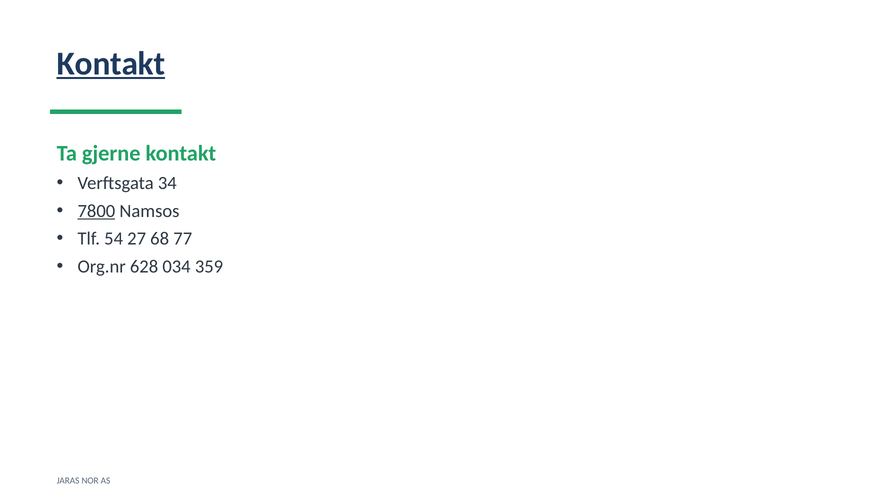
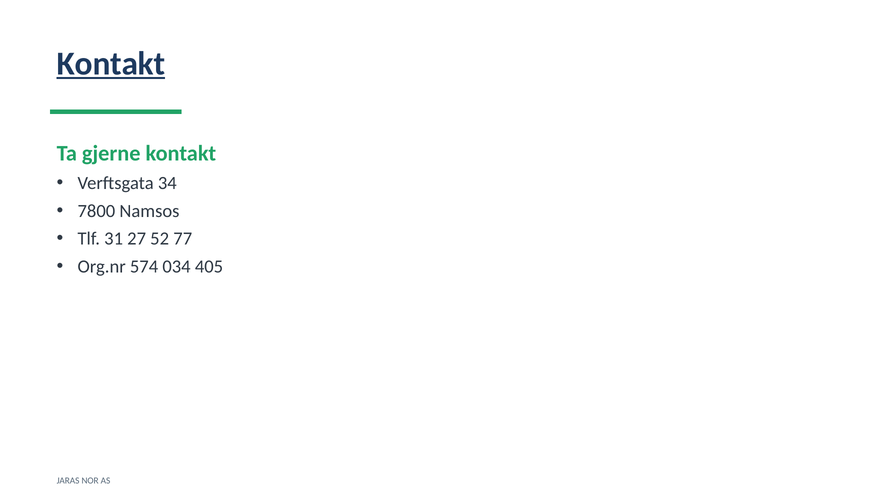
7800 underline: present -> none
54: 54 -> 31
68: 68 -> 52
628: 628 -> 574
359: 359 -> 405
